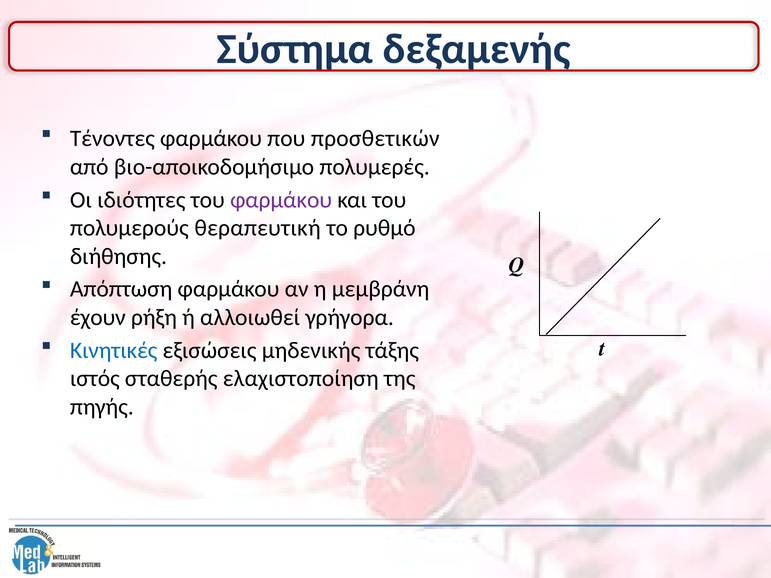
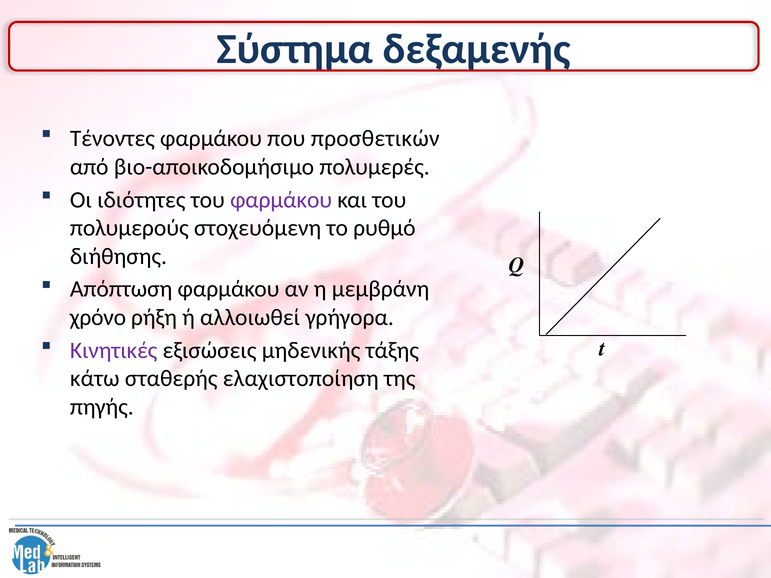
θεραπευτική: θεραπευτική -> στοχευόμενη
έχουν: έχουν -> χρόνο
Κινητικές colour: blue -> purple
ιστός: ιστός -> κάτω
